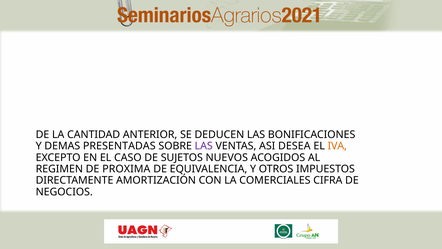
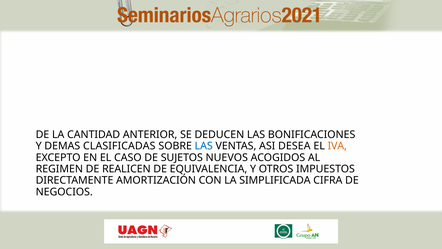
PRESENTADAS: PRESENTADAS -> CLASIFICADAS
LAS at (204, 146) colour: purple -> blue
PROXIMA: PROXIMA -> REALICEN
COMERCIALES: COMERCIALES -> SIMPLIFICADA
